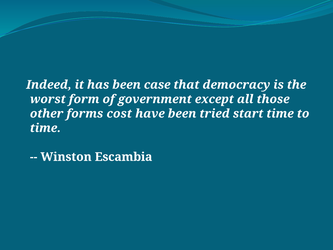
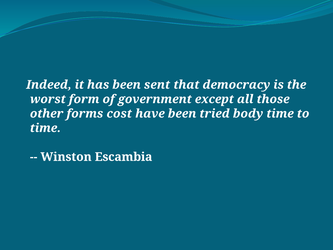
case: case -> sent
start: start -> body
